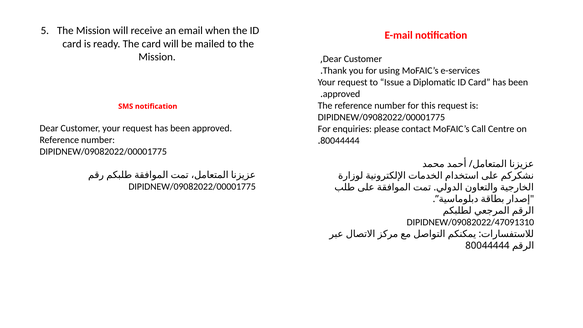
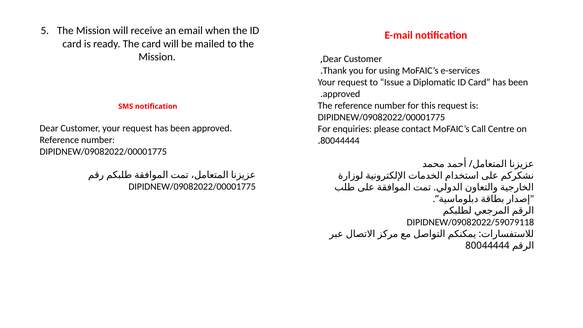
DIPIDNEW/09082022/47091310: DIPIDNEW/09082022/47091310 -> DIPIDNEW/09082022/59079118
